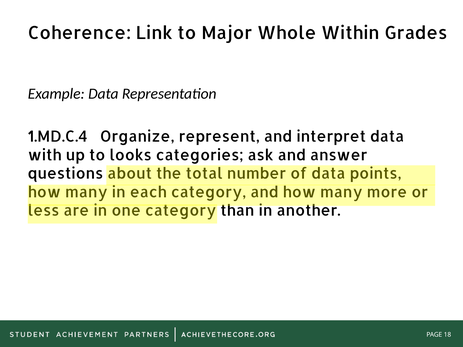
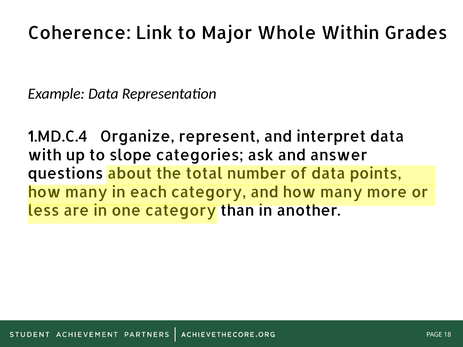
looks: looks -> slope
